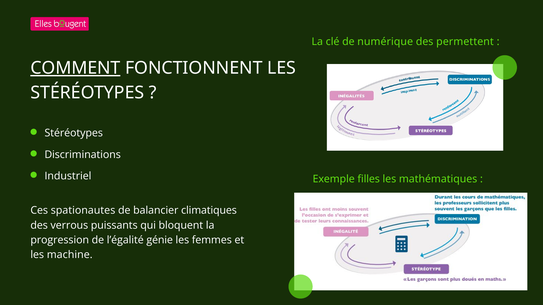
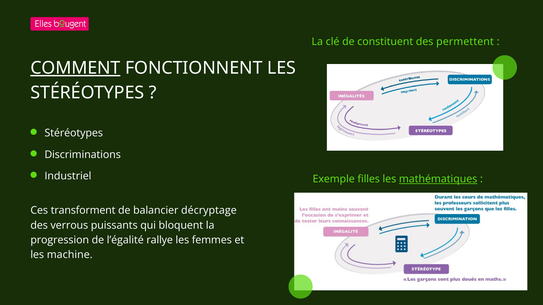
numérique: numérique -> constituent
mathématiques underline: none -> present
spationautes: spationautes -> transforment
climatiques: climatiques -> décryptage
génie: génie -> rallye
